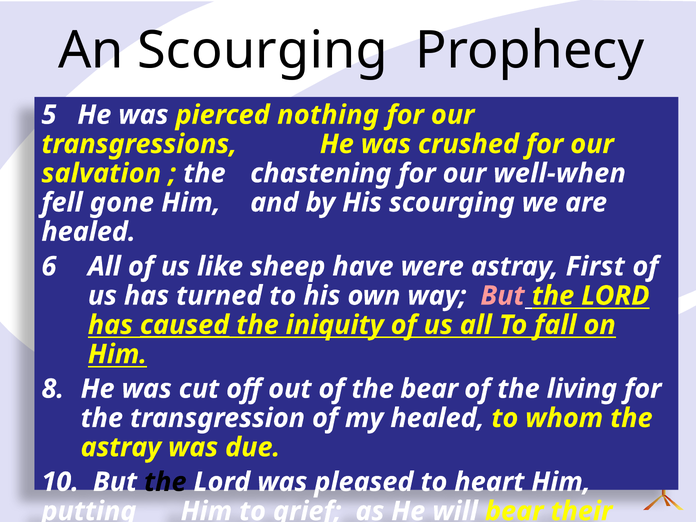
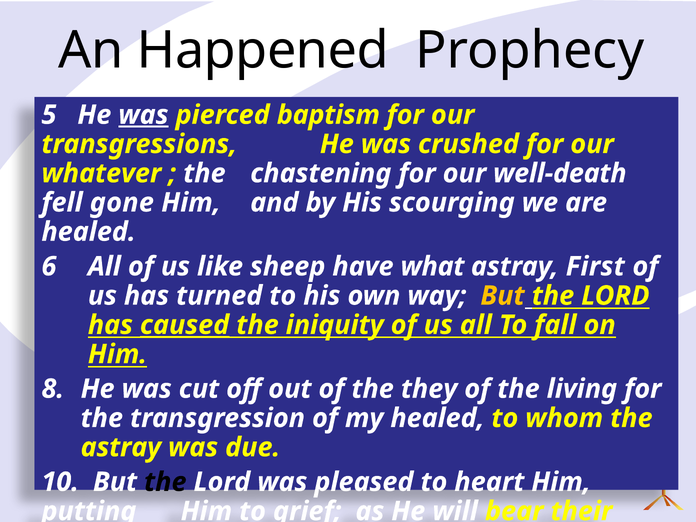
An Scourging: Scourging -> Happened
was at (143, 115) underline: none -> present
nothing: nothing -> baptism
salvation: salvation -> whatever
well-when: well-when -> well-death
were: were -> what
But at (503, 296) colour: pink -> yellow
the bear: bear -> they
